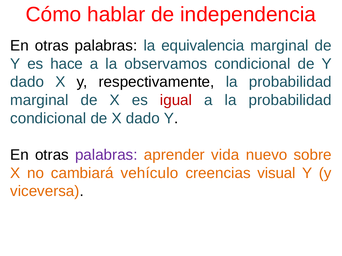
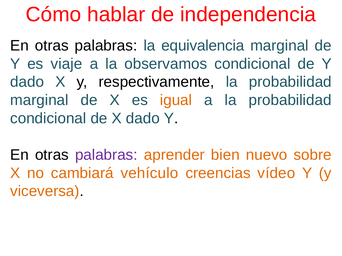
hace: hace -> viaje
igual colour: red -> orange
vida: vida -> bien
visual: visual -> vídeo
